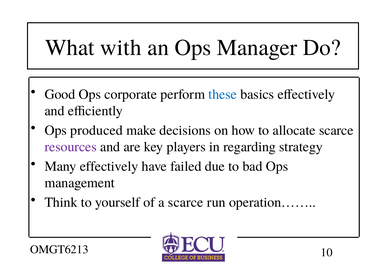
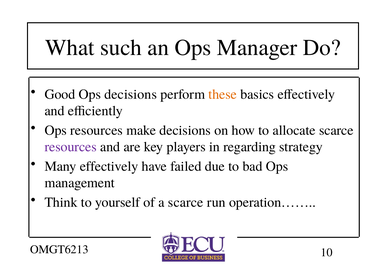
with: with -> such
Ops corporate: corporate -> decisions
these colour: blue -> orange
Ops produced: produced -> resources
